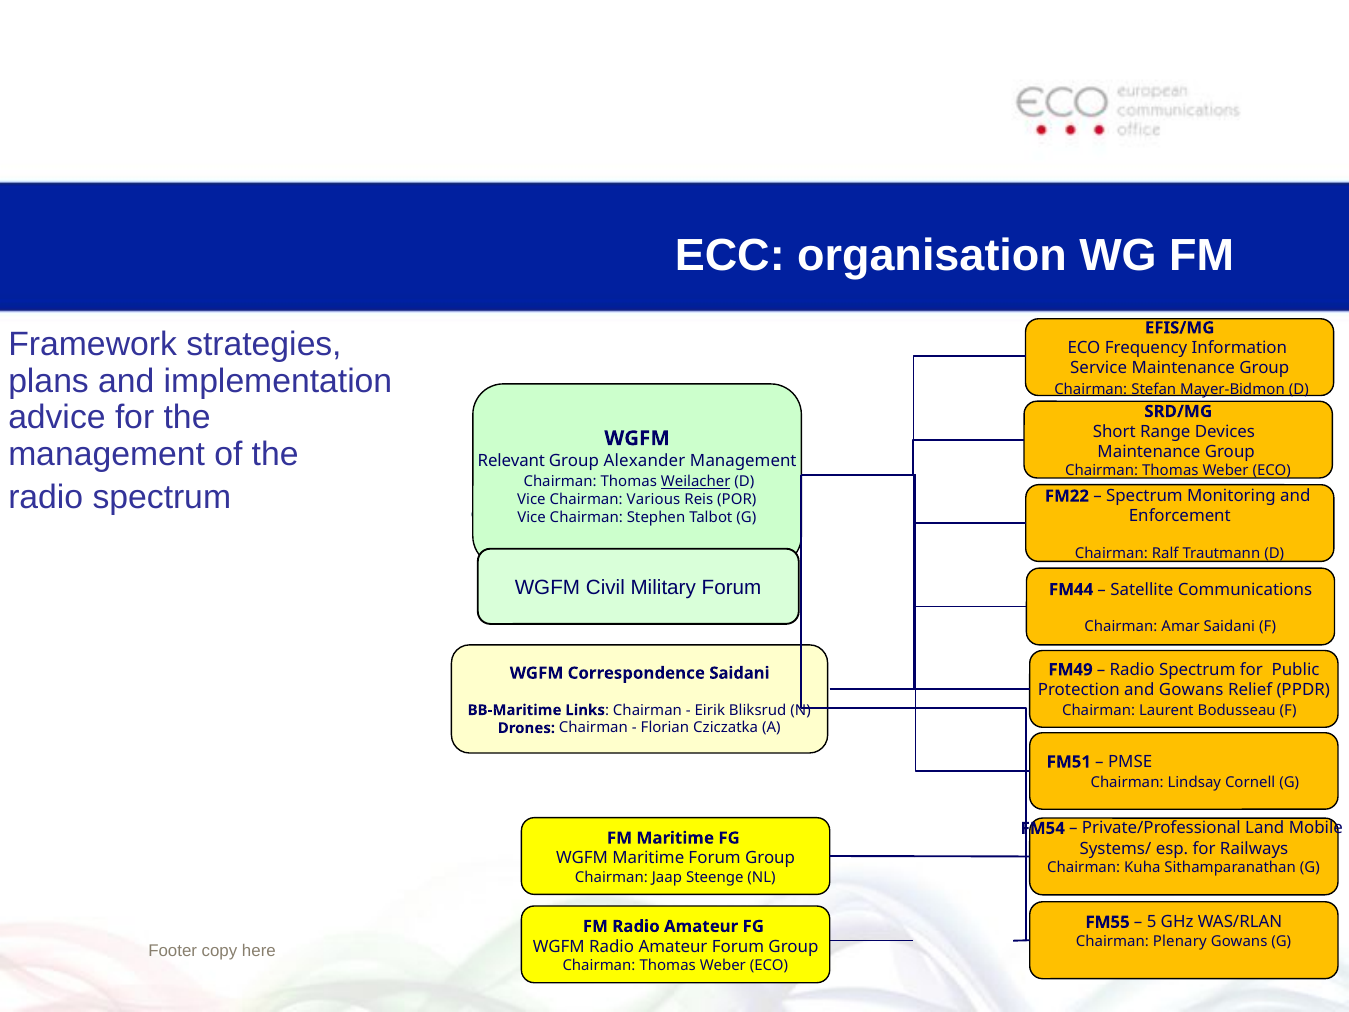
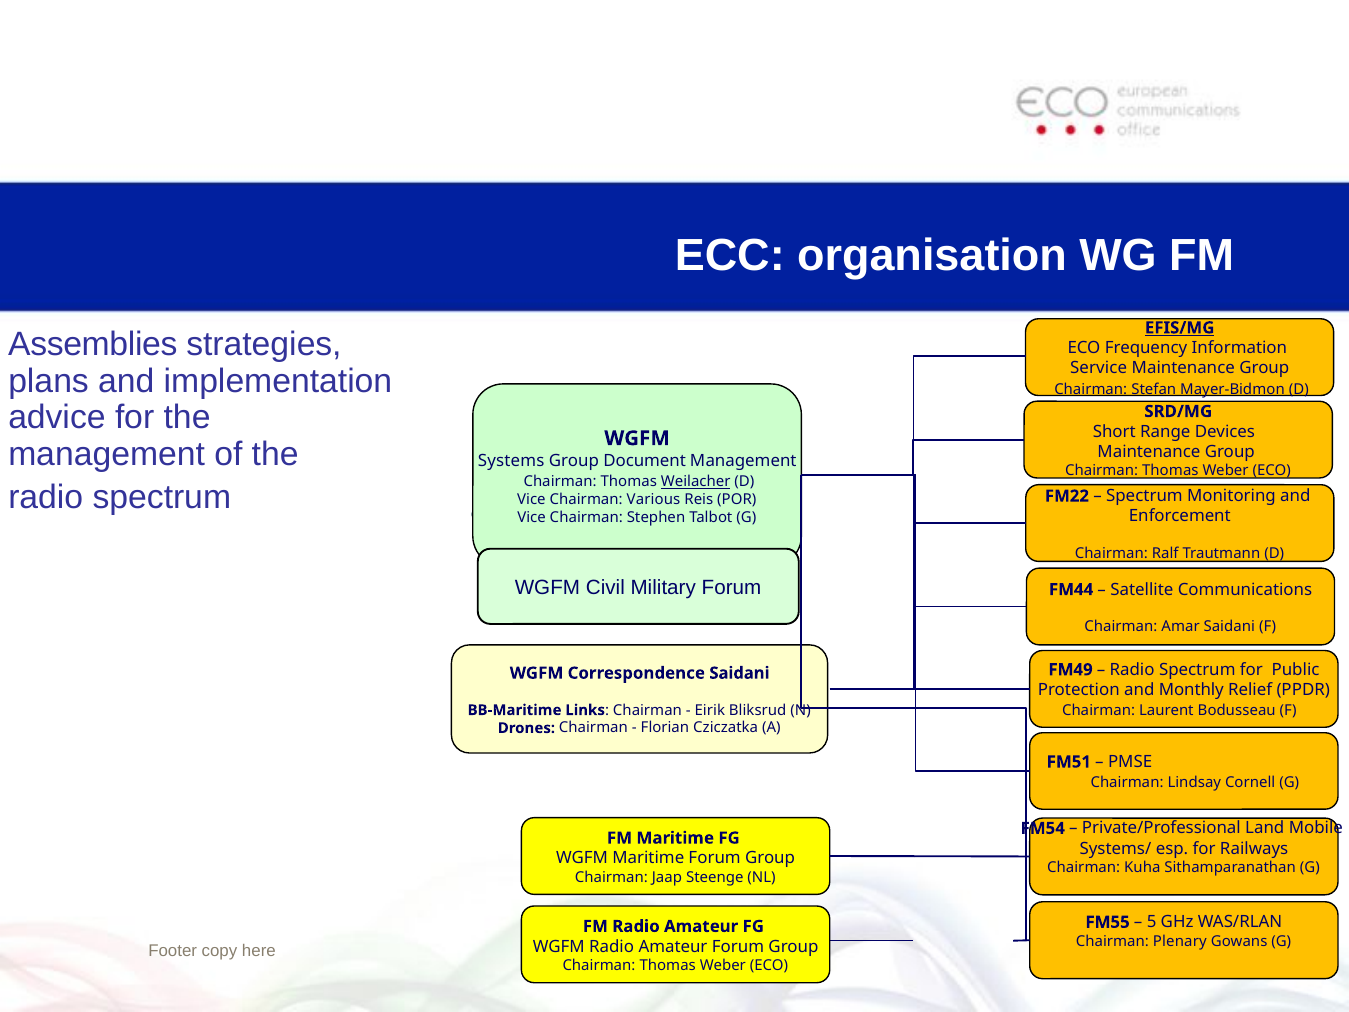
EFIS/MG underline: none -> present
Framework: Framework -> Assemblies
Relevant: Relevant -> Systems
Alexander: Alexander -> Document
and Gowans: Gowans -> Monthly
